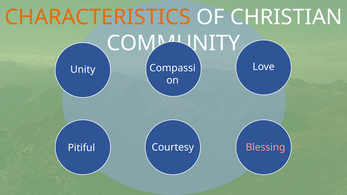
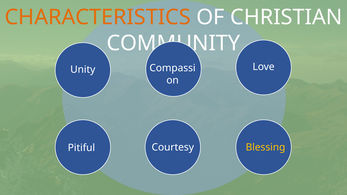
Blessing colour: pink -> yellow
